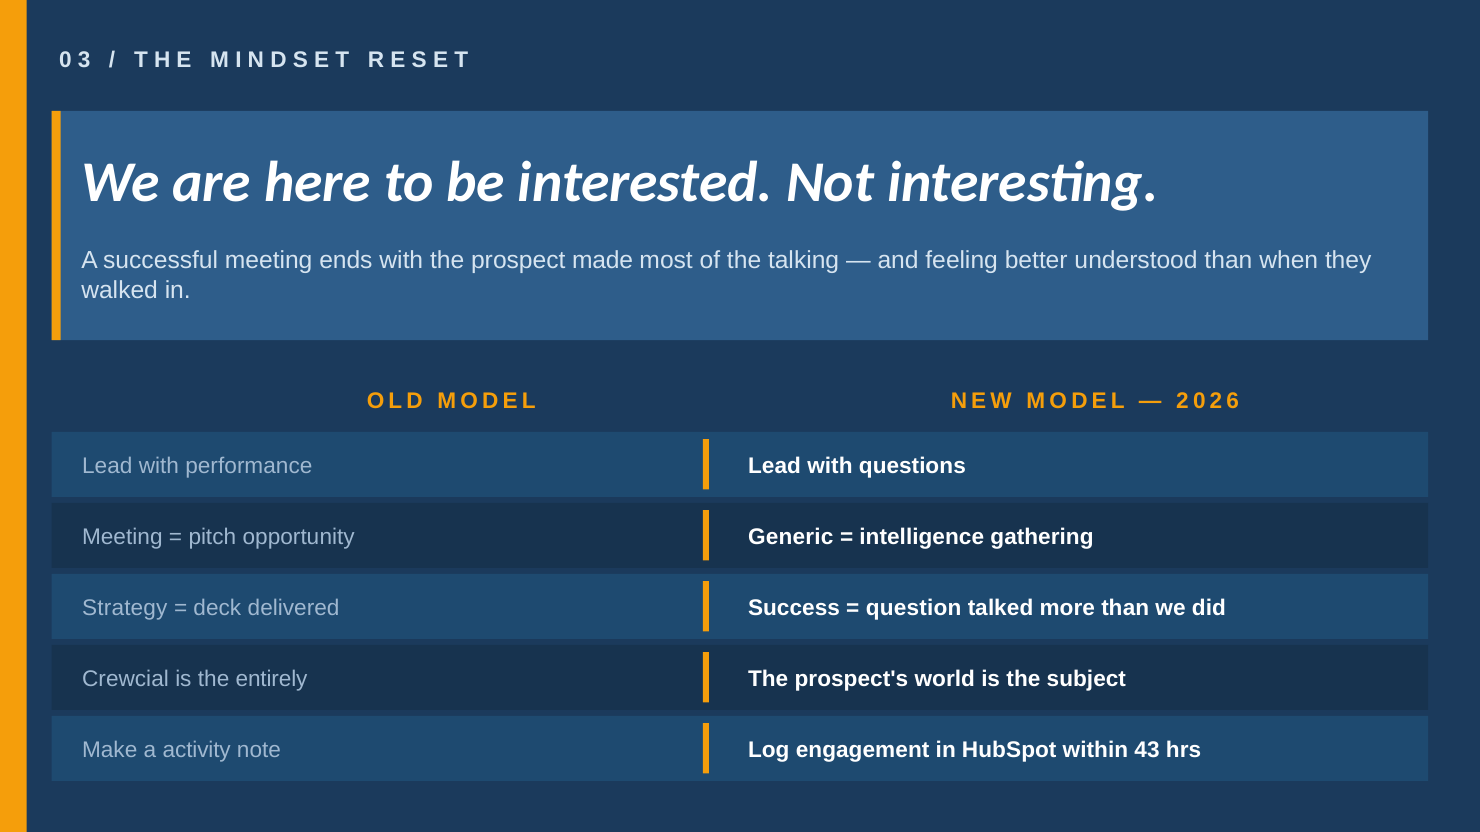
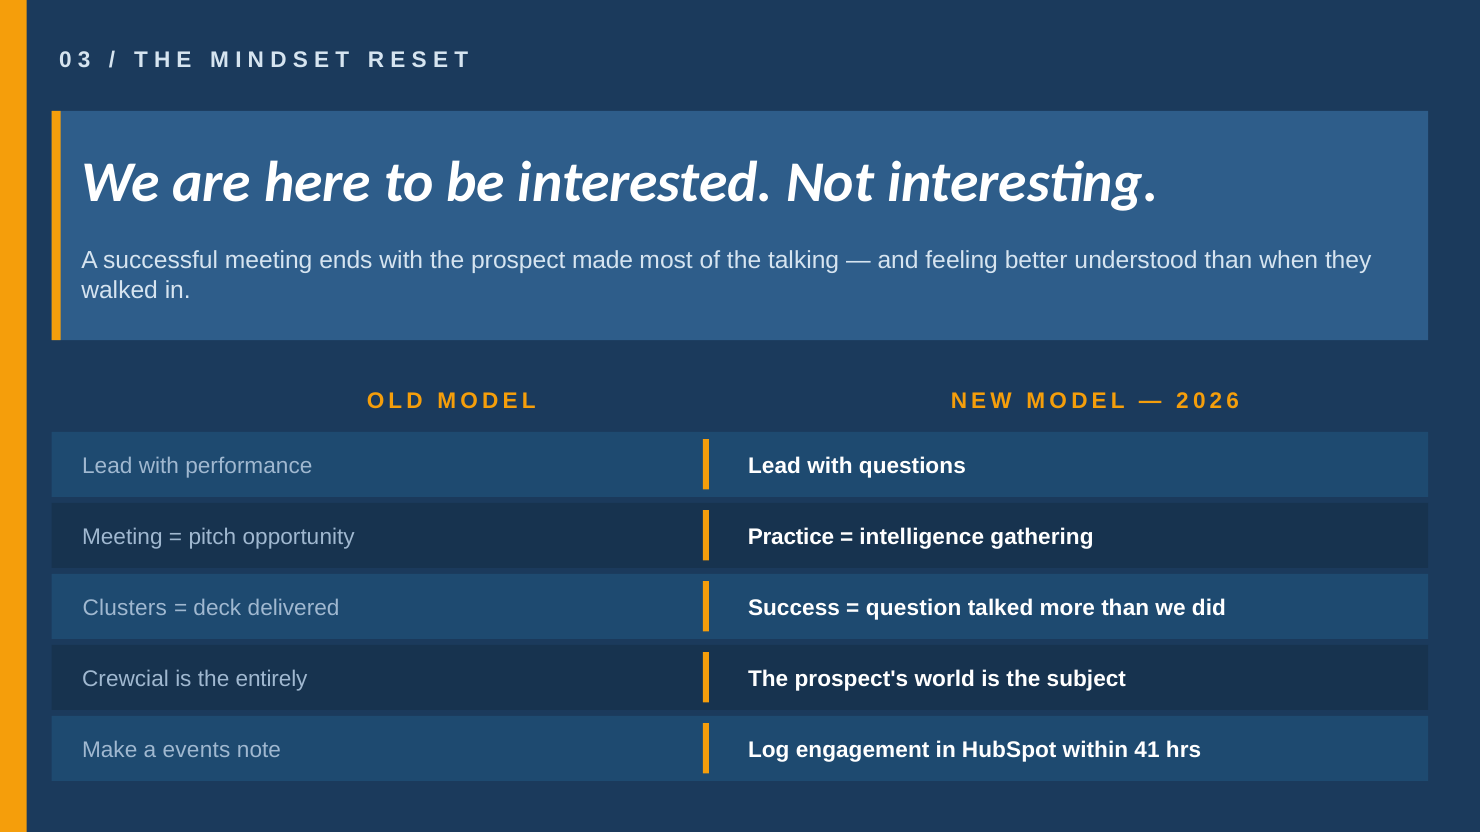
Generic: Generic -> Practice
Strategy: Strategy -> Clusters
activity: activity -> events
43: 43 -> 41
